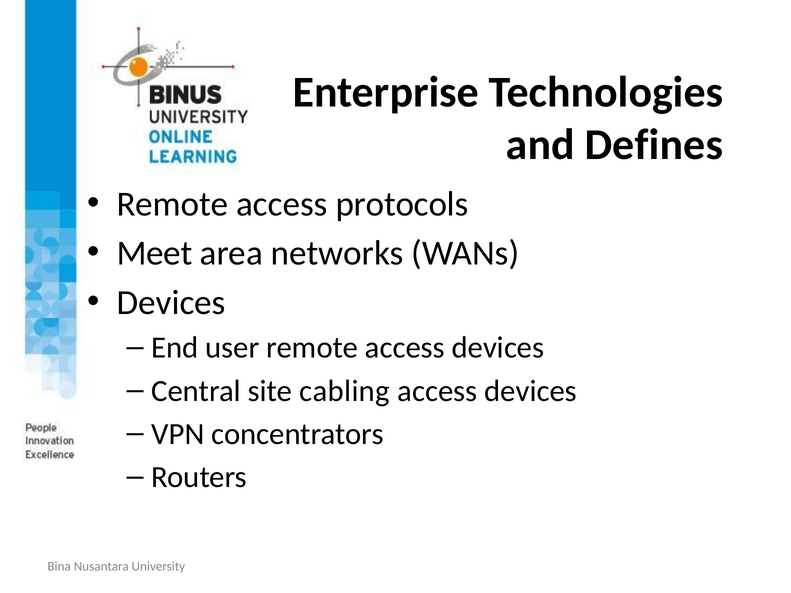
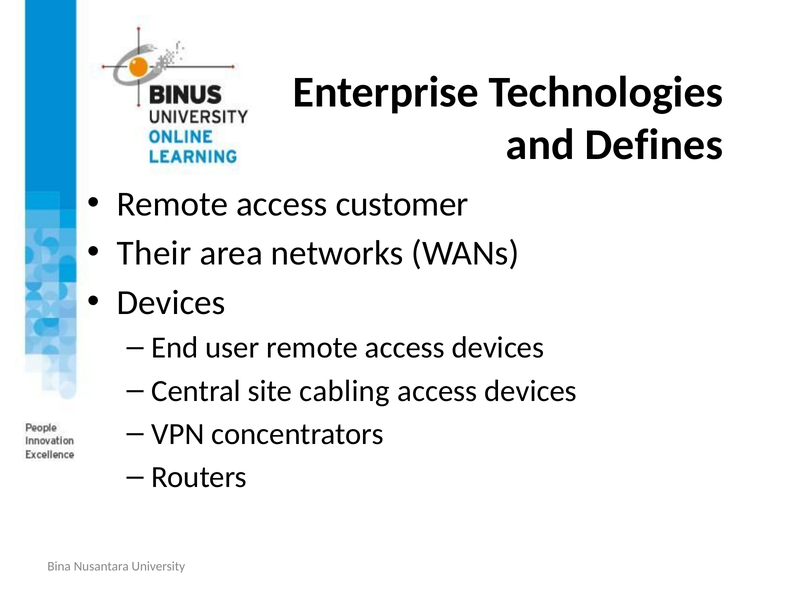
protocols: protocols -> customer
Meet: Meet -> Their
